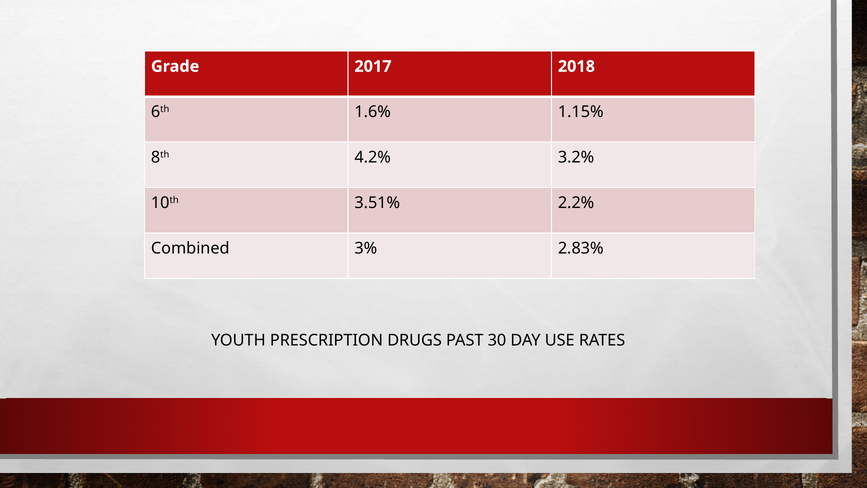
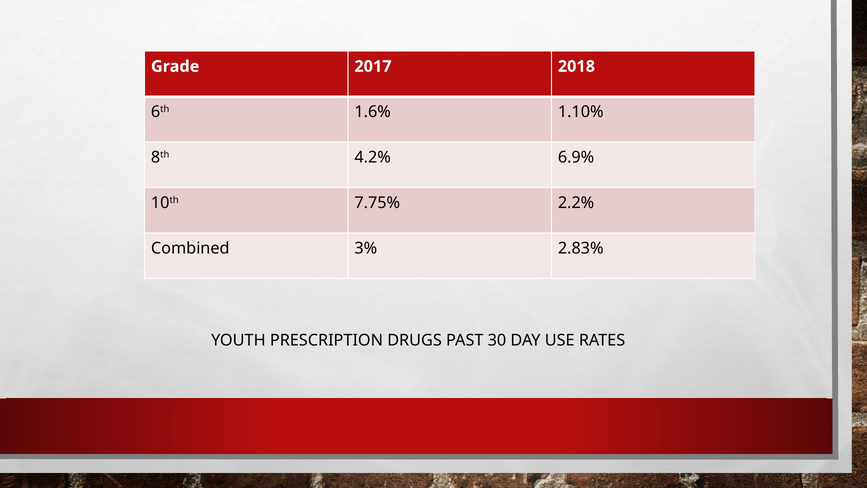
1.15%: 1.15% -> 1.10%
3.2%: 3.2% -> 6.9%
3.51%: 3.51% -> 7.75%
